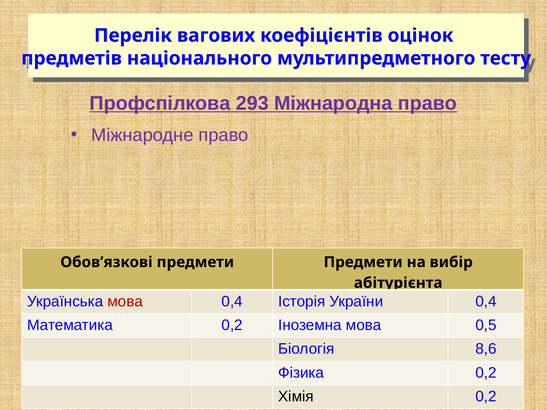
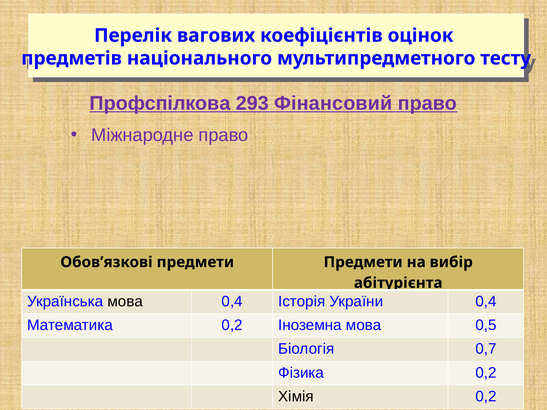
Міжнародна: Міжнародна -> Фінансовий
мова at (125, 302) colour: red -> black
8,6: 8,6 -> 0,7
